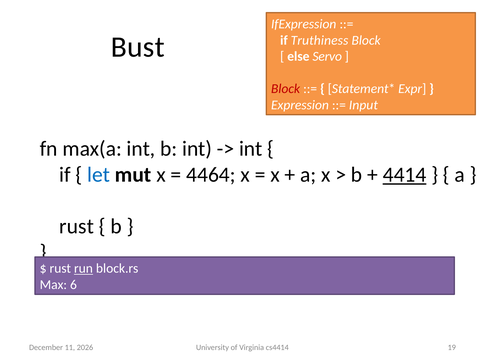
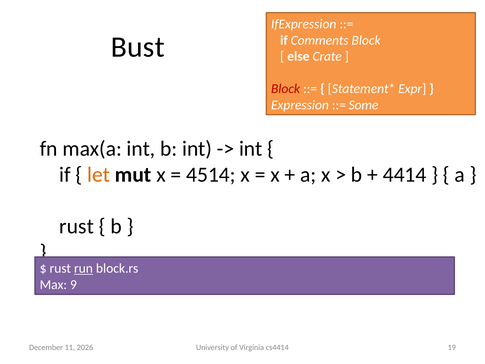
Truthiness: Truthiness -> Comments
Servo: Servo -> Crate
Input: Input -> Some
let colour: blue -> orange
4464: 4464 -> 4514
4414 underline: present -> none
6: 6 -> 9
